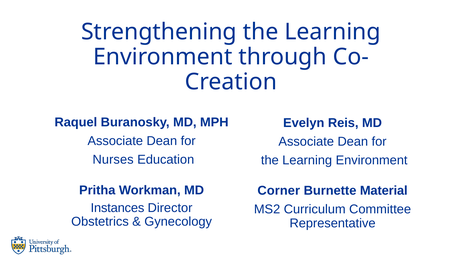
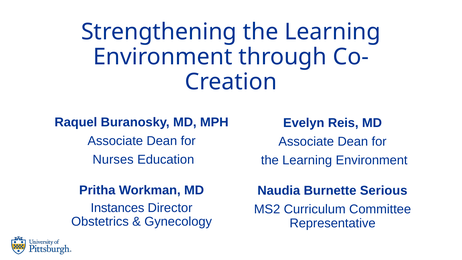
Corner: Corner -> Naudia
Material: Material -> Serious
